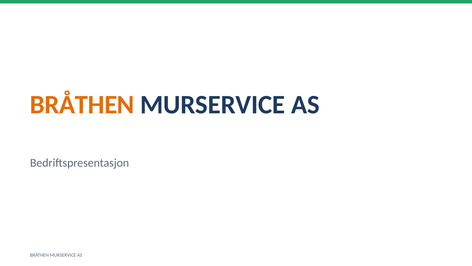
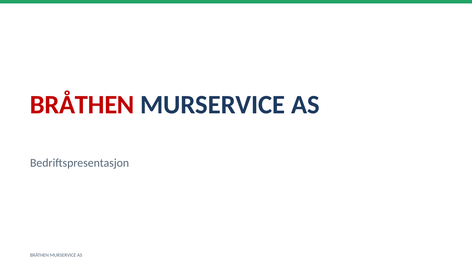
BRÅTHEN at (82, 105) colour: orange -> red
